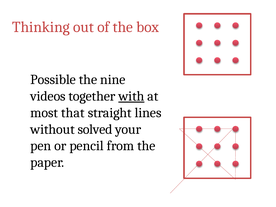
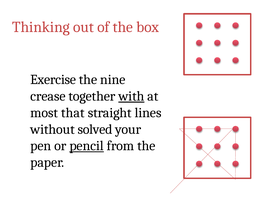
Possible: Possible -> Exercise
videos: videos -> crease
pencil underline: none -> present
